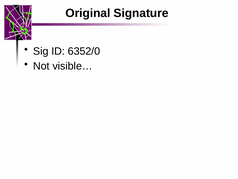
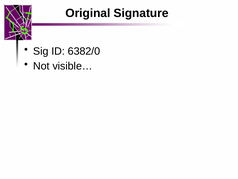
6352/0: 6352/0 -> 6382/0
